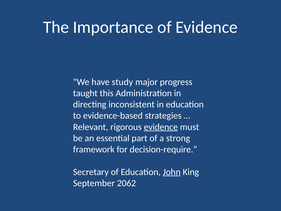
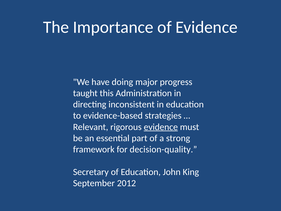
study: study -> doing
decision-require: decision-require -> decision-quality
John underline: present -> none
2062: 2062 -> 2012
